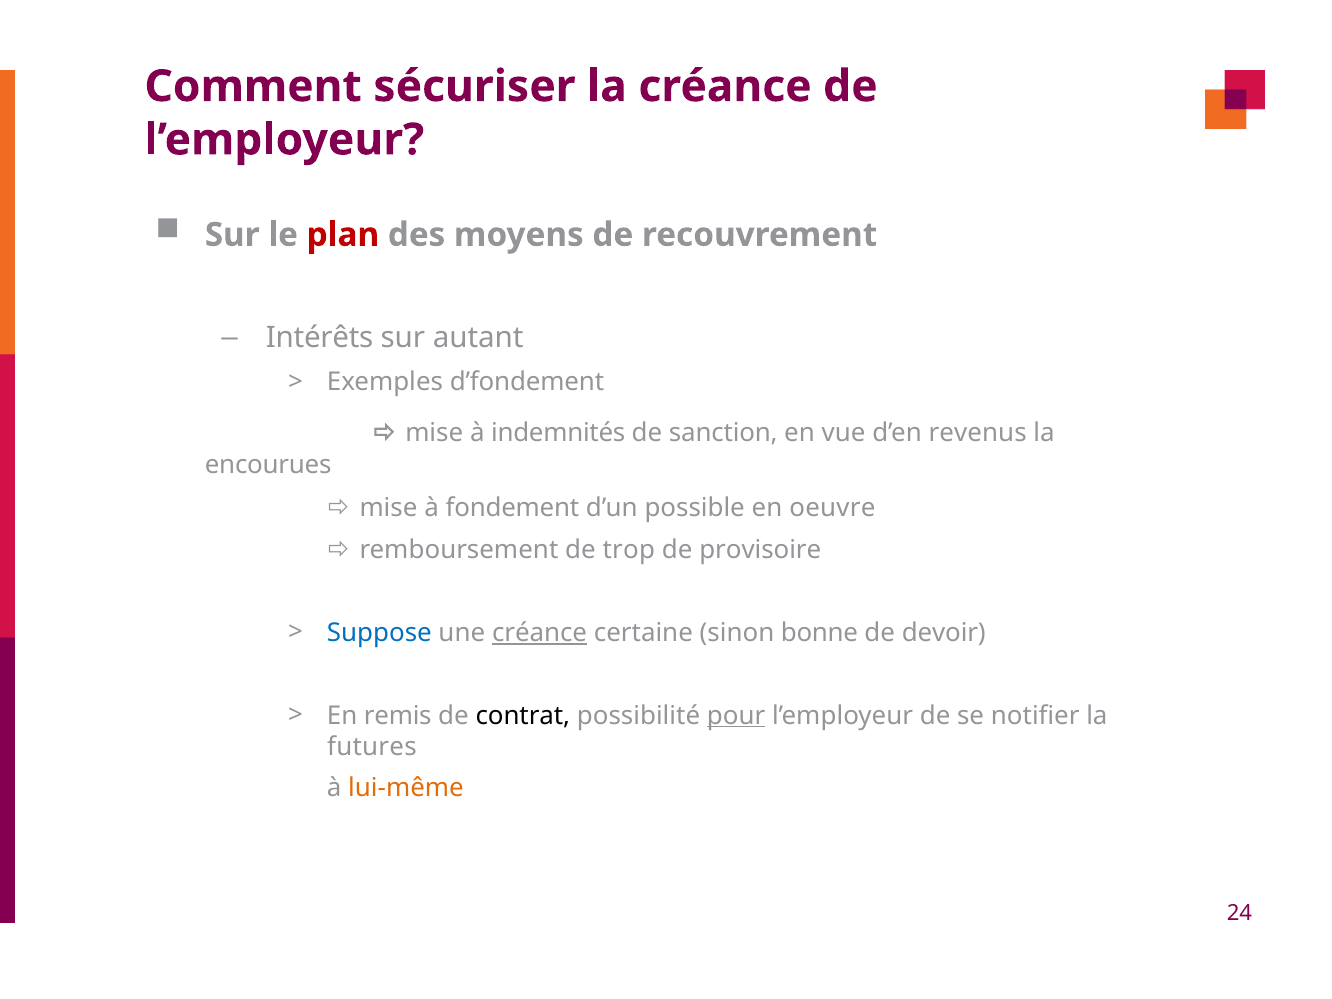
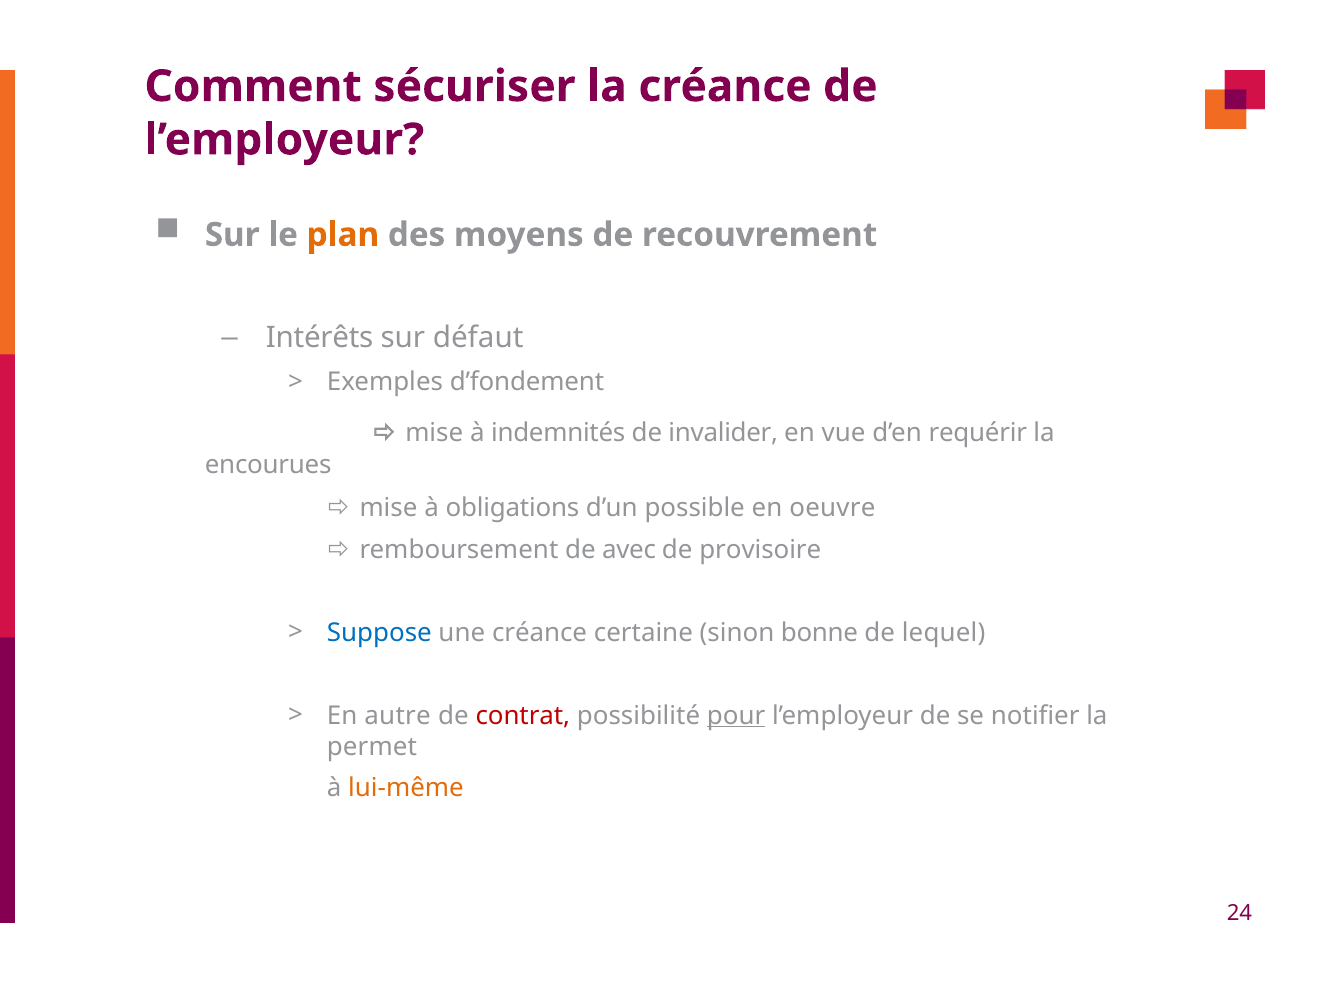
plan colour: red -> orange
autant: autant -> défaut
sanction: sanction -> invalider
revenus: revenus -> requérir
fondement: fondement -> obligations
trop: trop -> avec
créance at (540, 633) underline: present -> none
devoir: devoir -> lequel
remis: remis -> autre
contrat colour: black -> red
futures: futures -> permet
